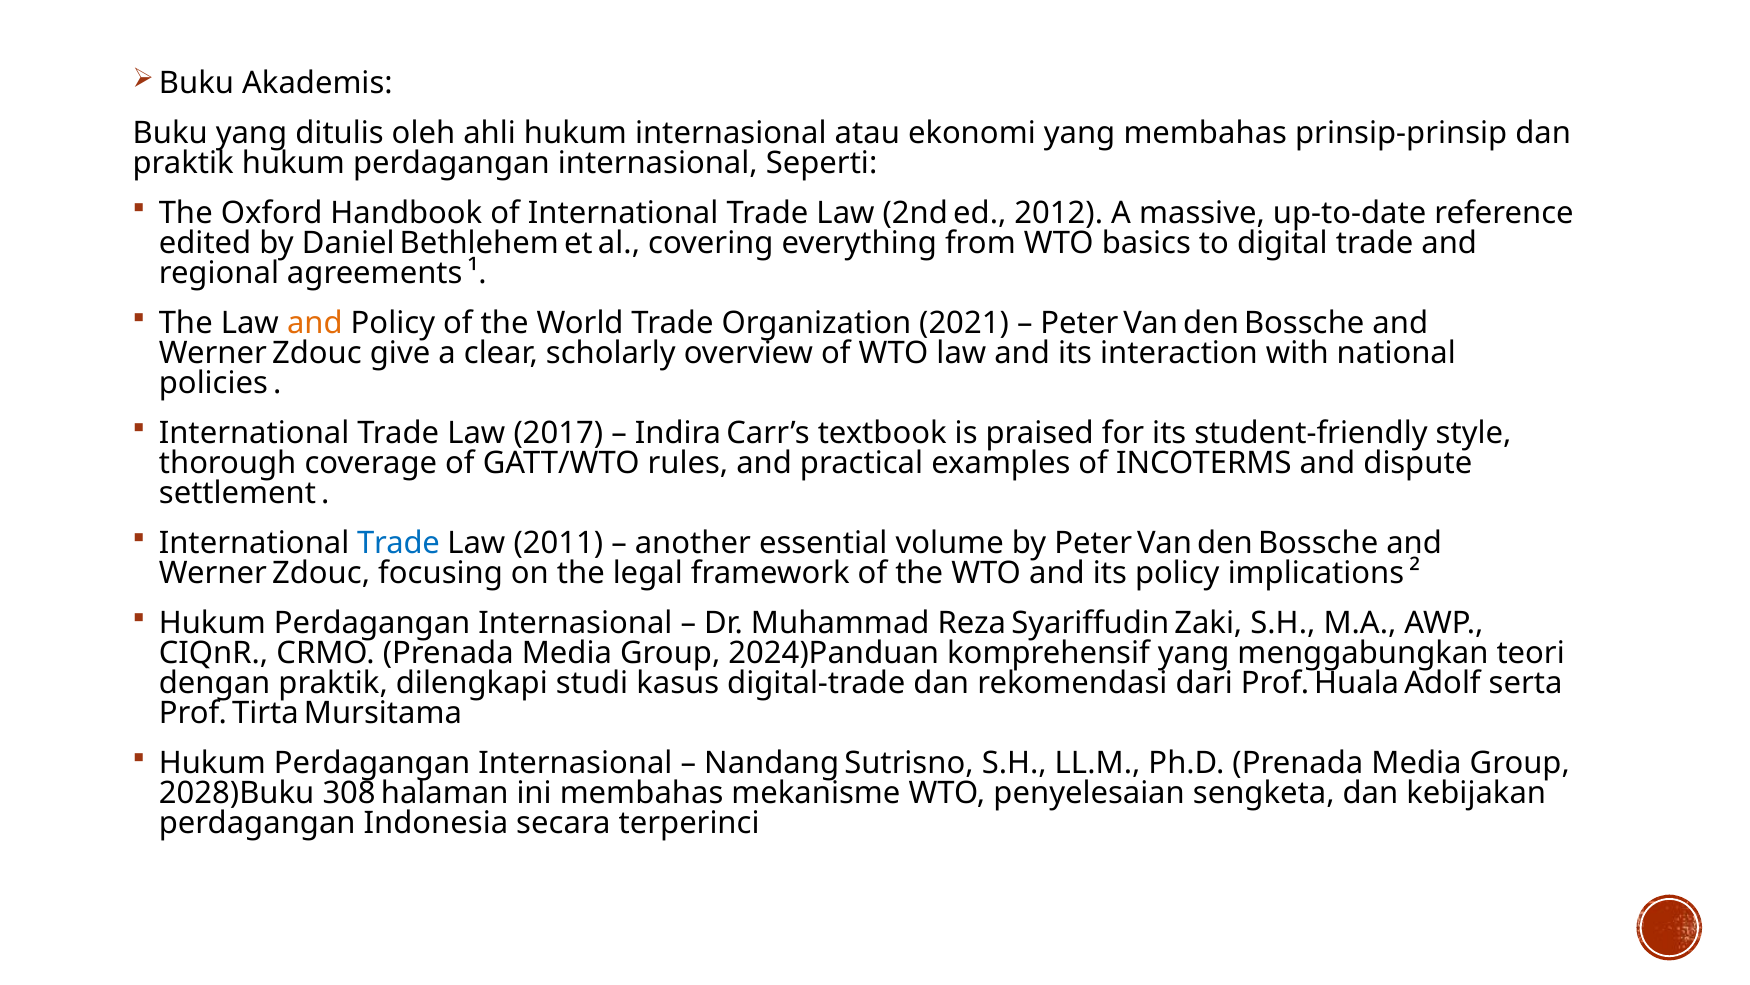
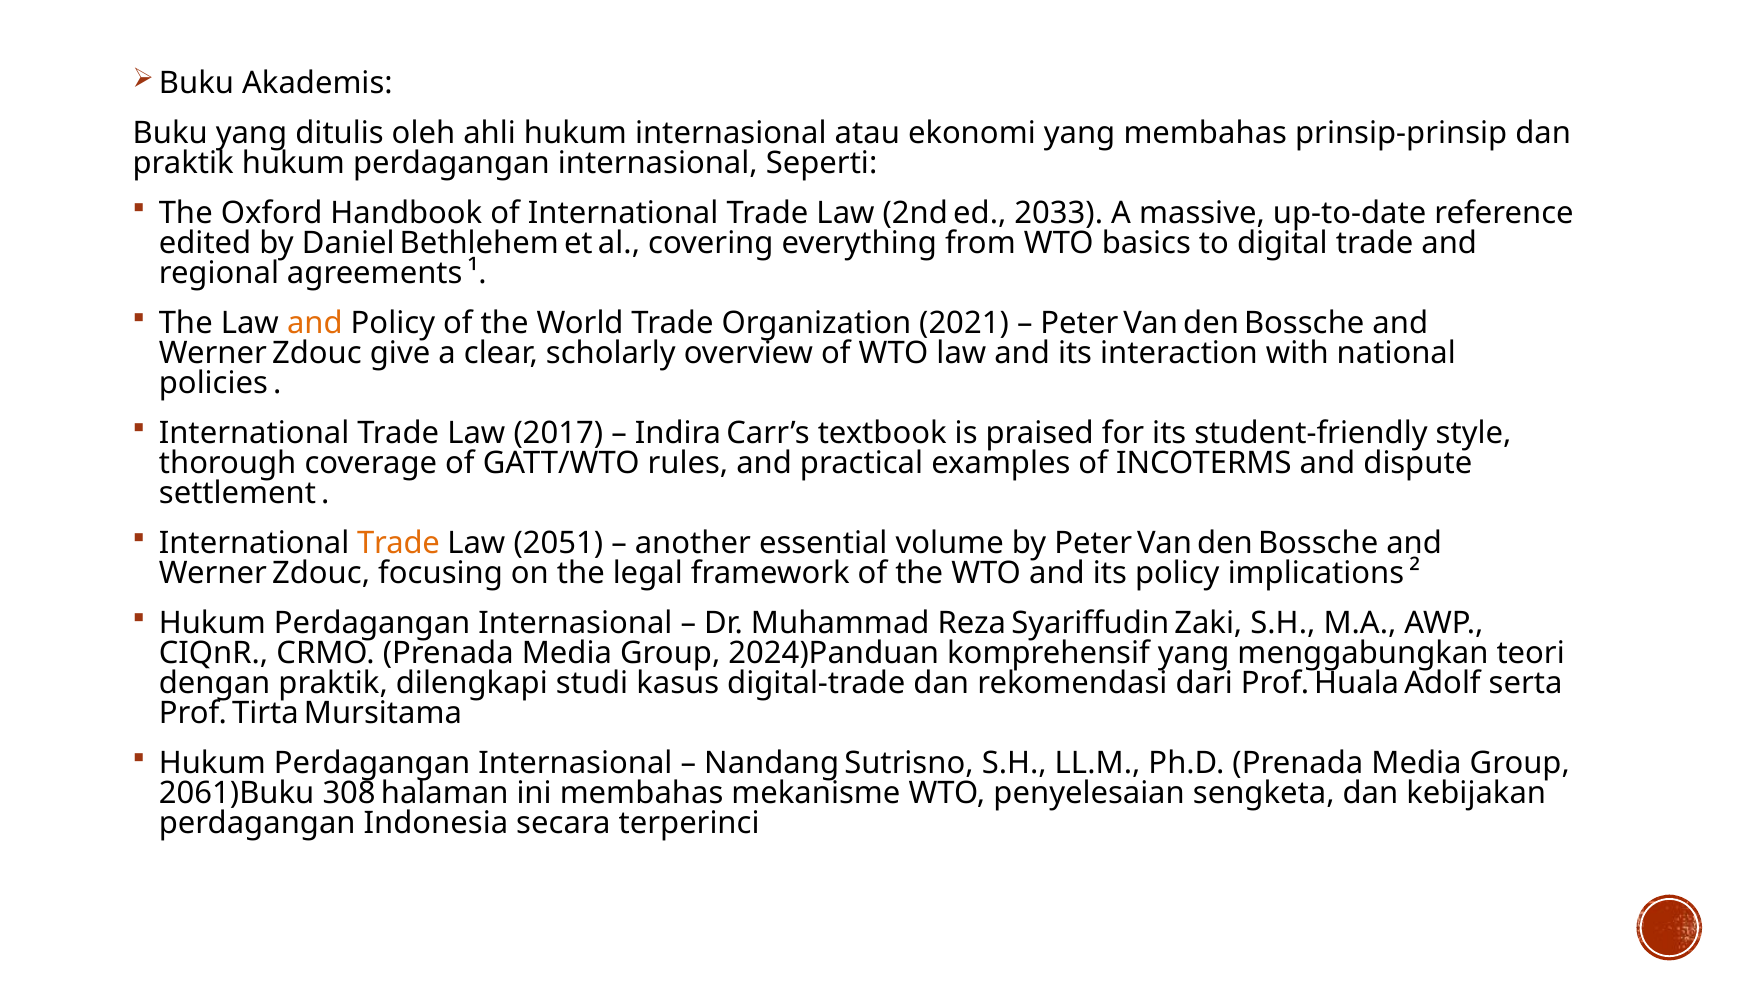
2012: 2012 -> 2033
Trade at (398, 543) colour: blue -> orange
2011: 2011 -> 2051
2028)Buku: 2028)Buku -> 2061)Buku
